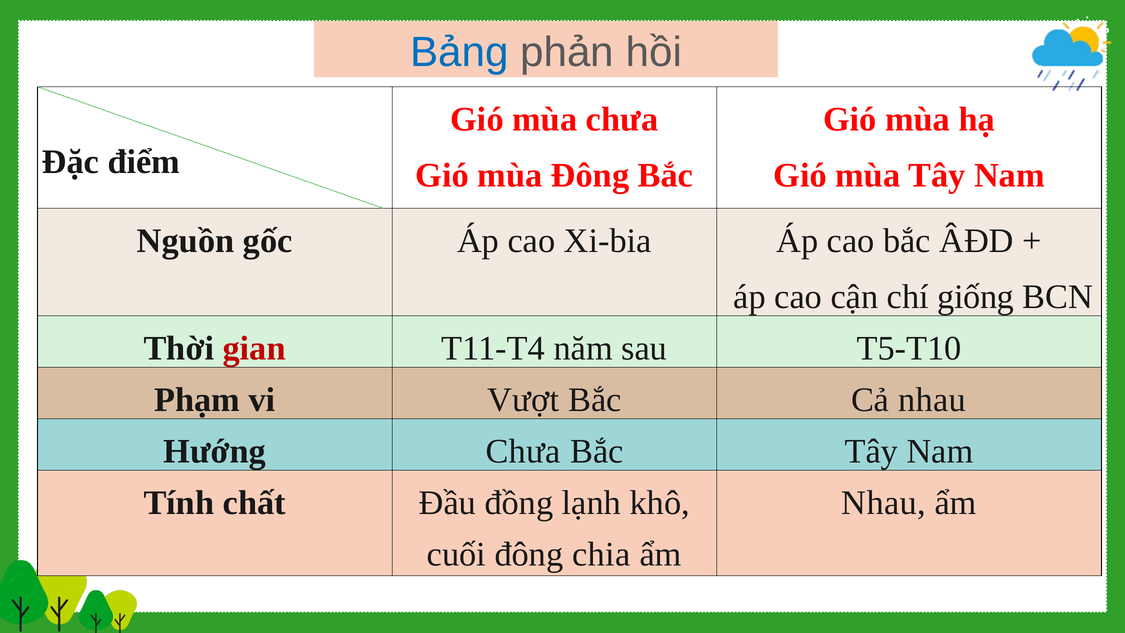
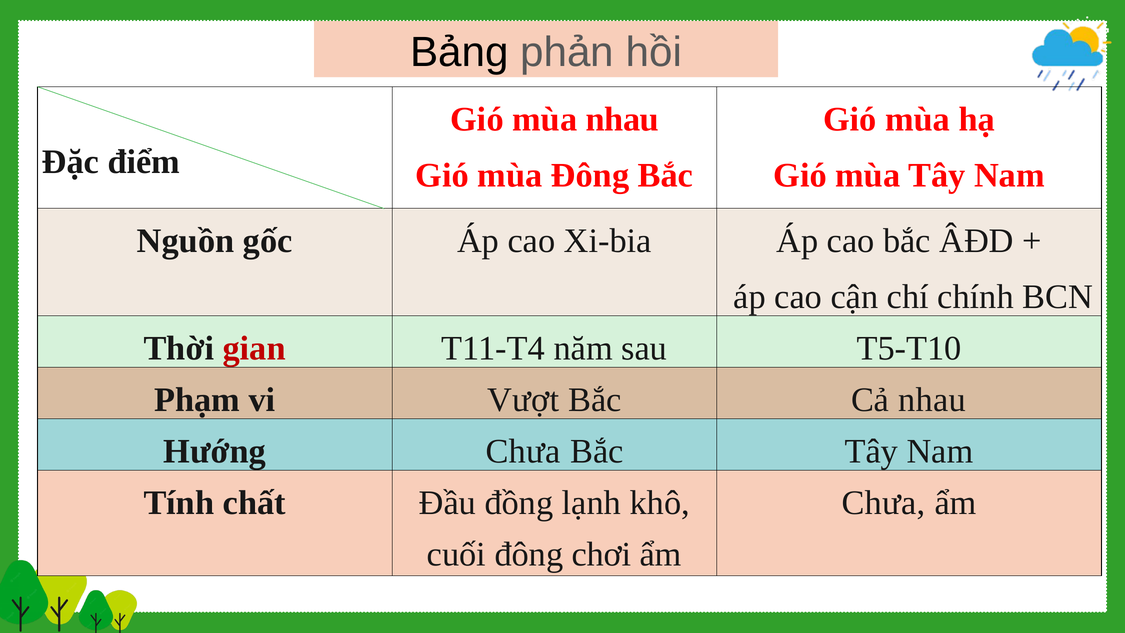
Bảng colour: blue -> black
mùa chưa: chưa -> nhau
giống: giống -> chính
Nhau at (884, 503): Nhau -> Chưa
chia: chia -> chơi
